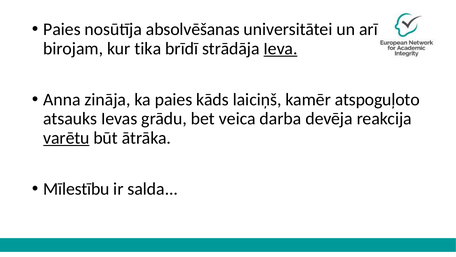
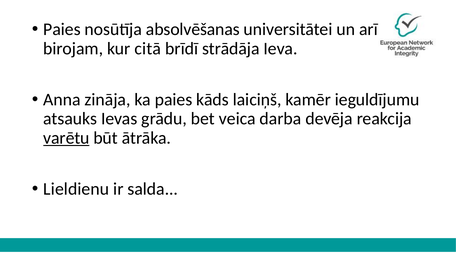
tika: tika -> citā
Ieva underline: present -> none
atspoguļoto: atspoguļoto -> ieguldījumu
Mīlestību: Mīlestību -> Lieldienu
